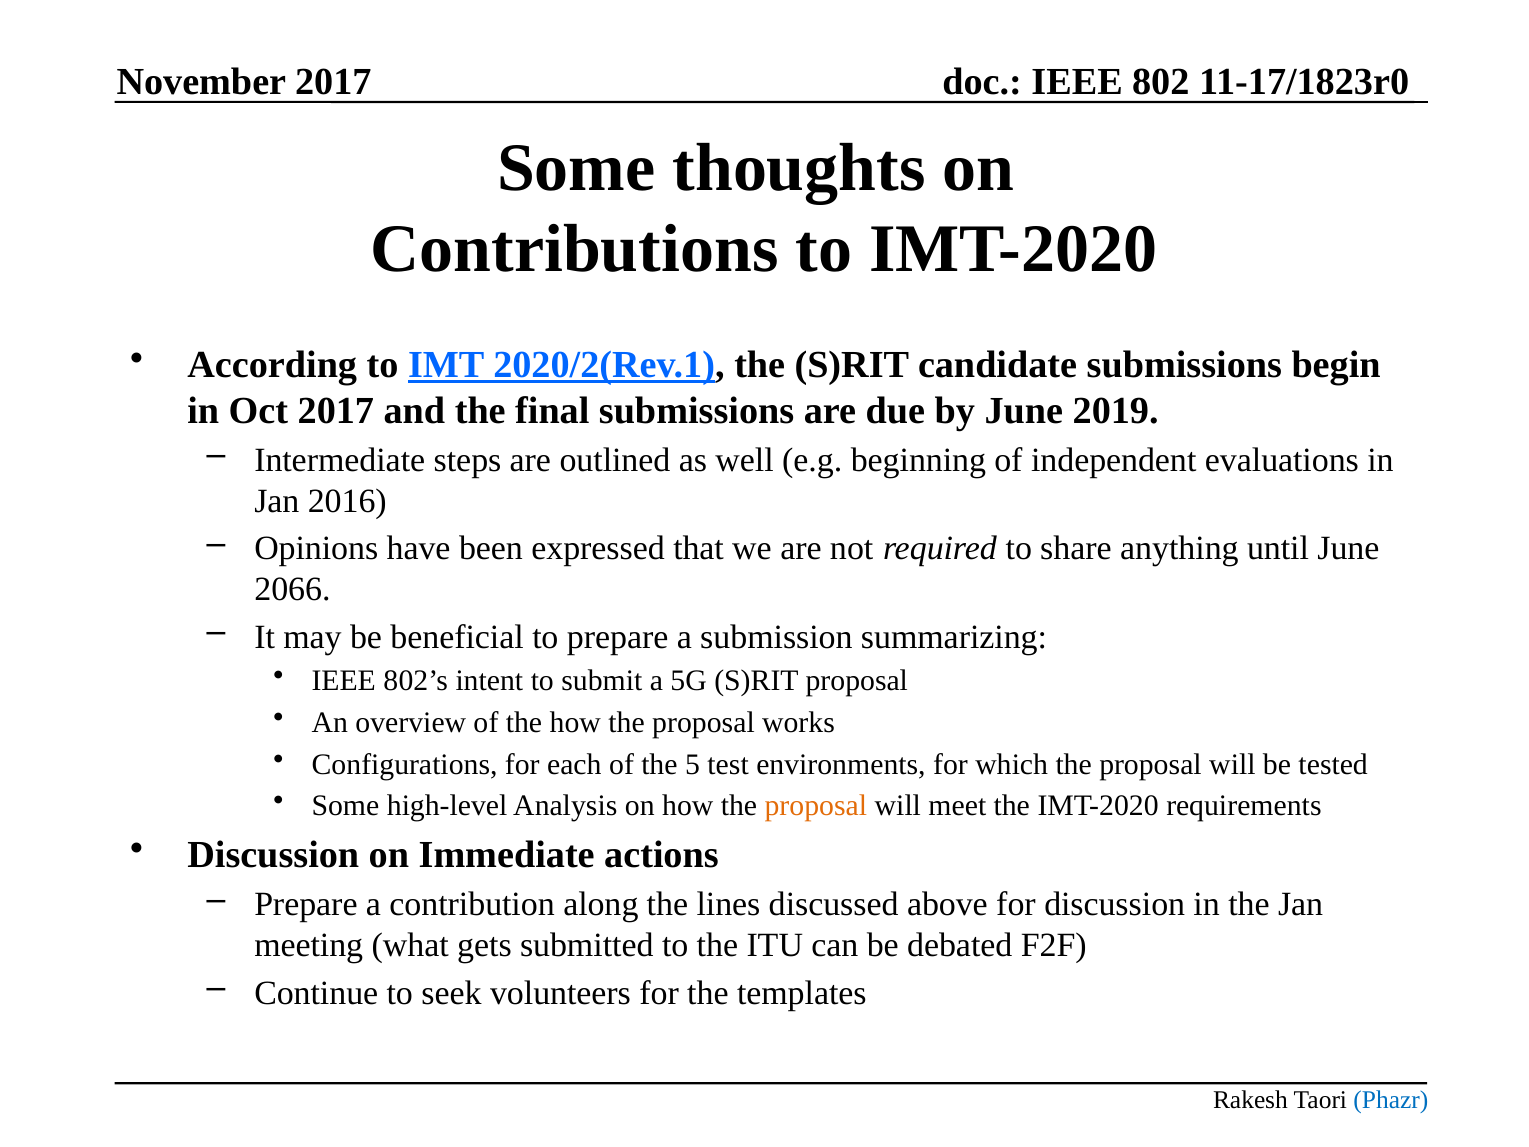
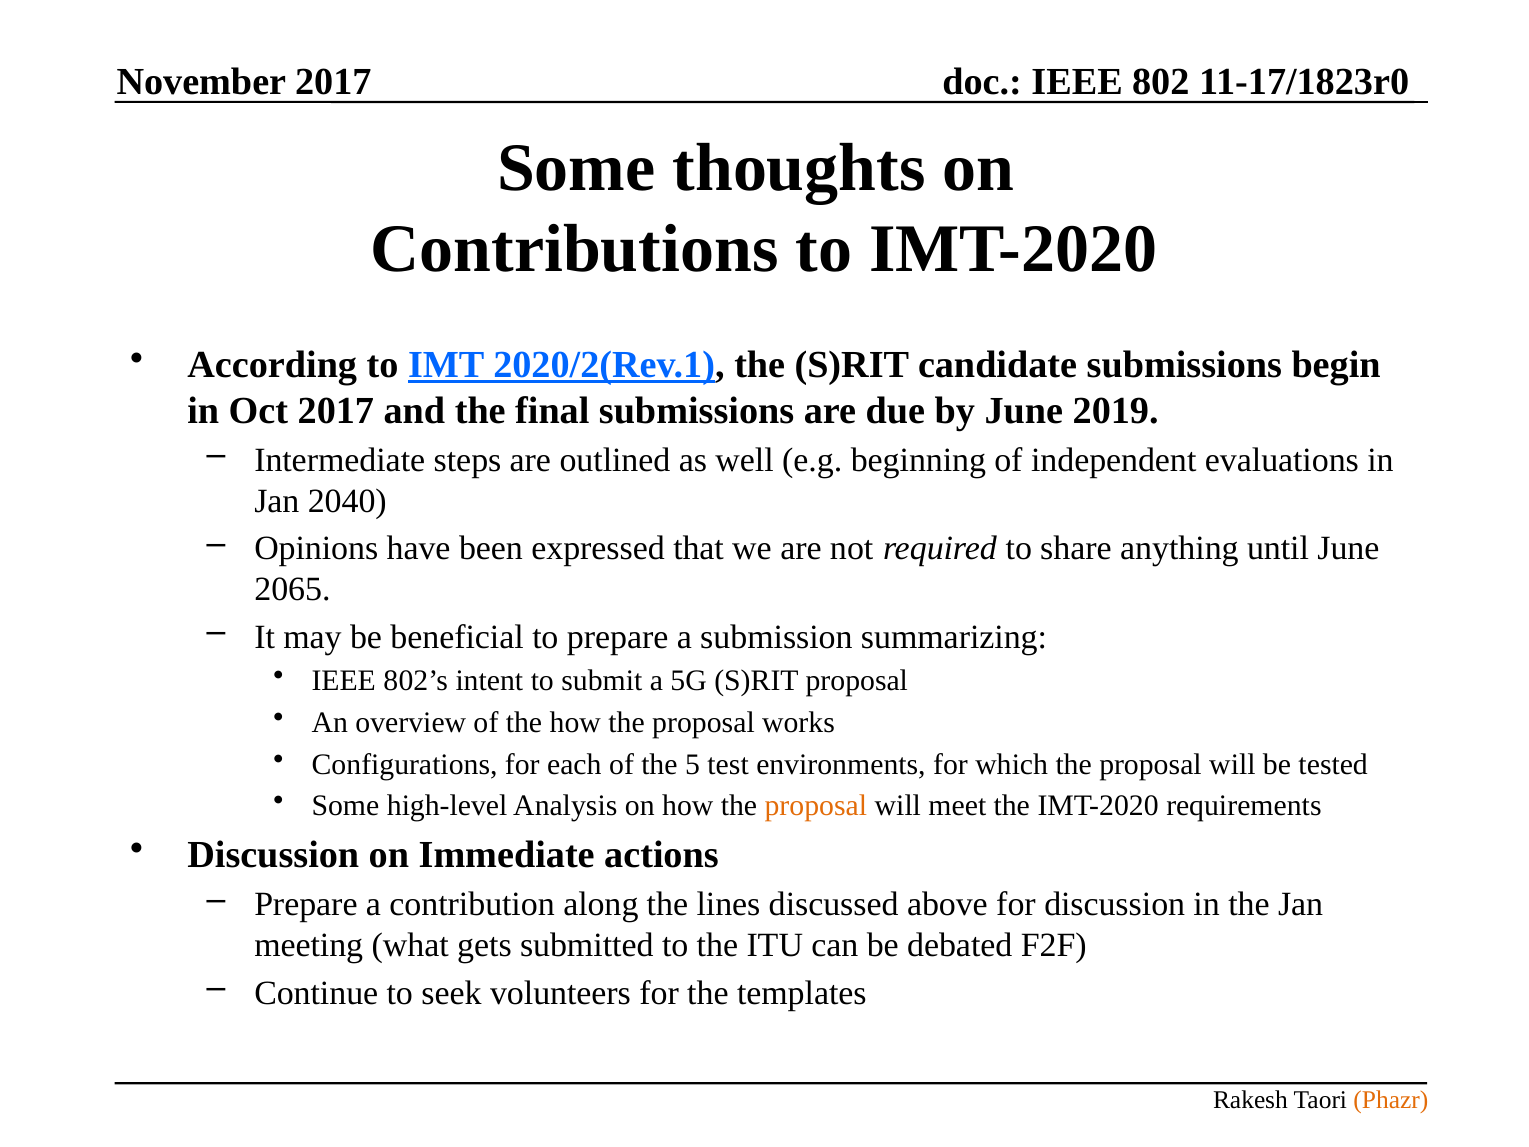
2016: 2016 -> 2040
2066: 2066 -> 2065
Phazr colour: blue -> orange
